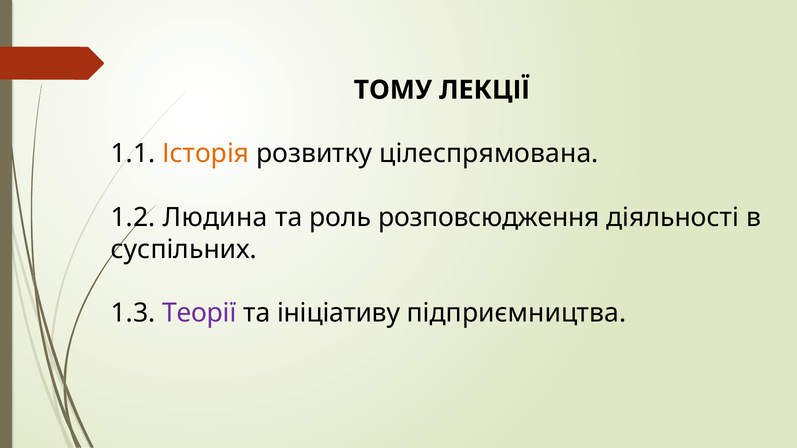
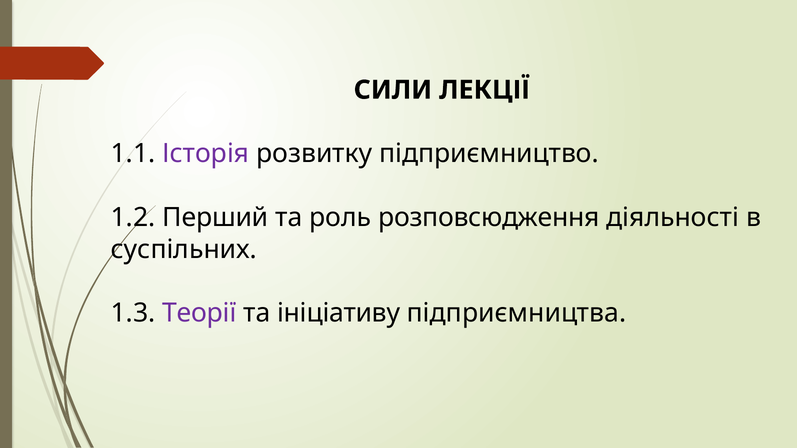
ТОМУ: ТОМУ -> СИЛИ
Історія colour: orange -> purple
цілеспрямована: цілеспрямована -> підприємництво
Людина: Людина -> Перший
